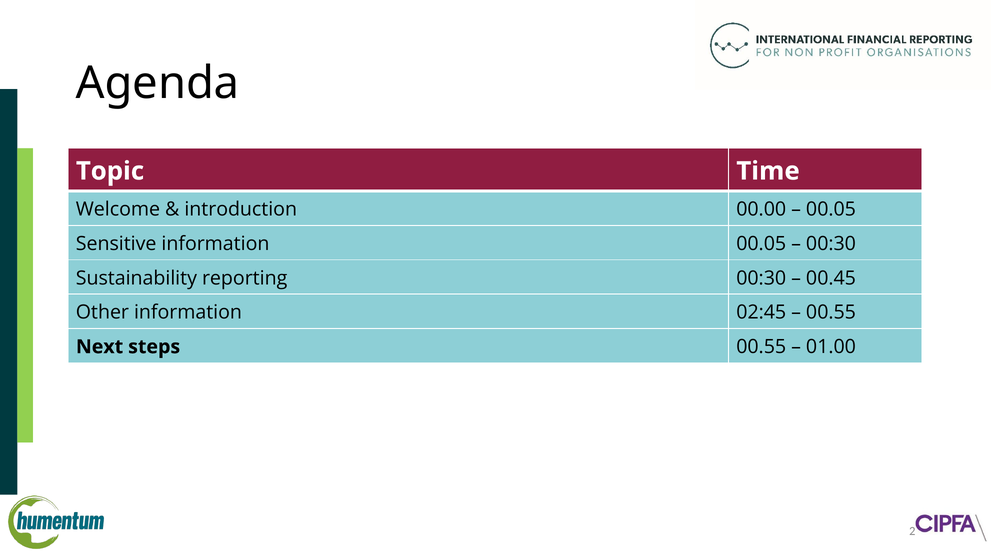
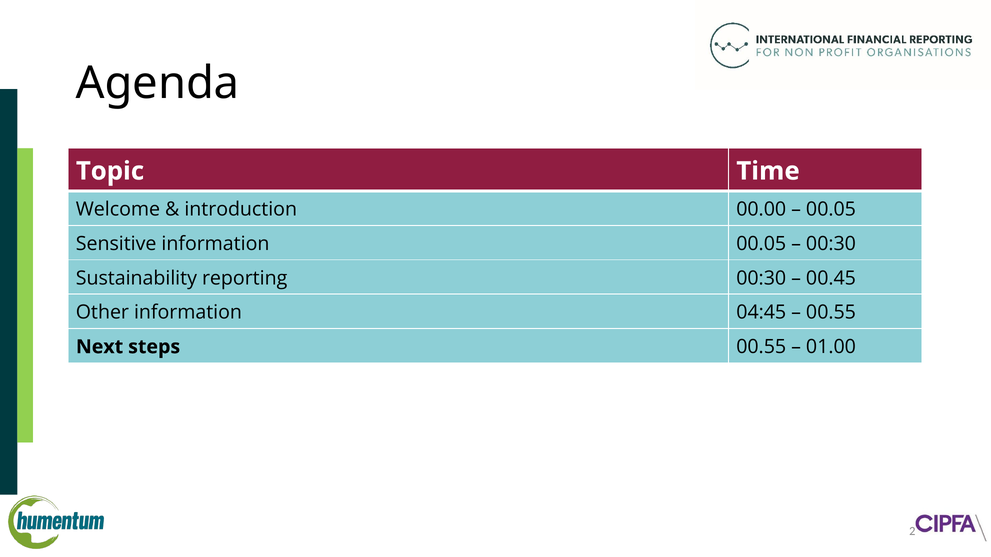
02:45: 02:45 -> 04:45
